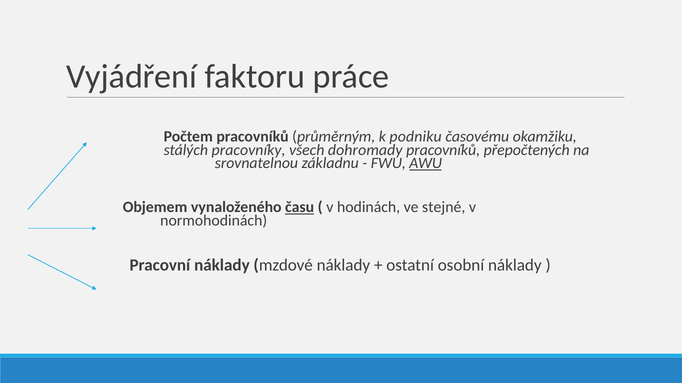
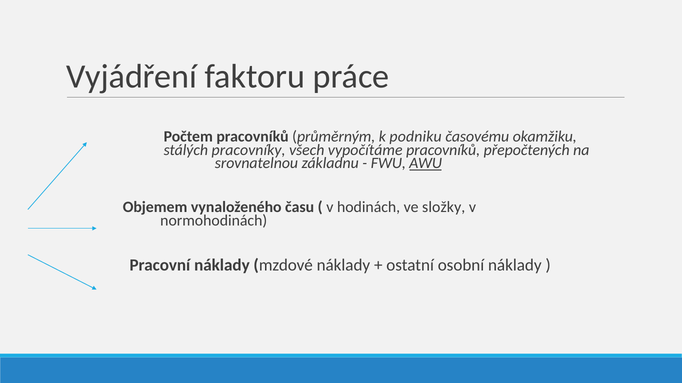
dohromady: dohromady -> vypočítáme
času underline: present -> none
stejné: stejné -> složky
